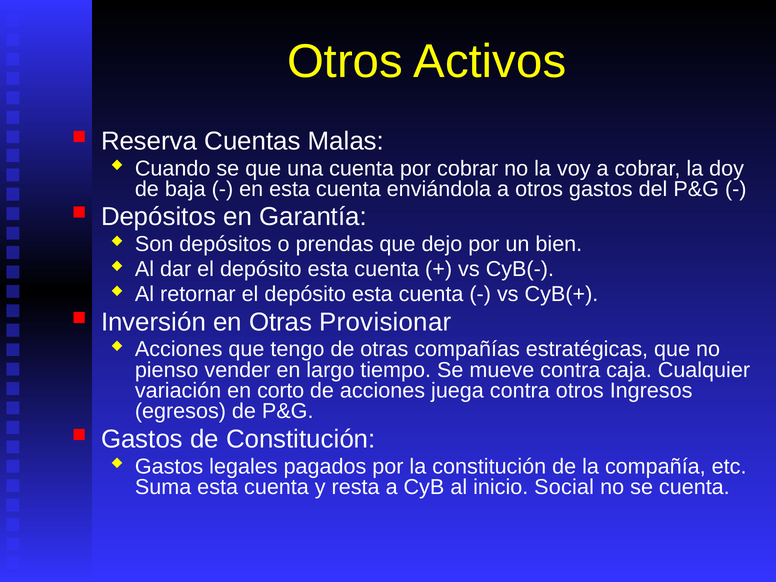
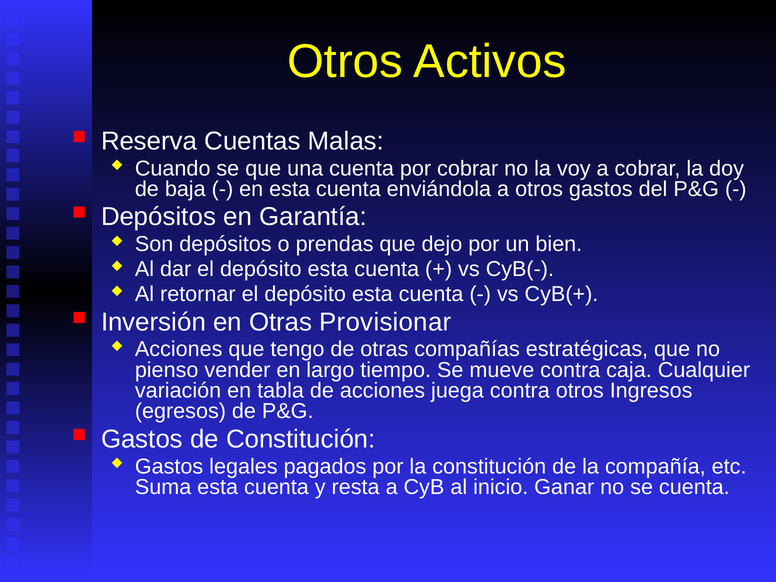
corto: corto -> tabla
Social: Social -> Ganar
